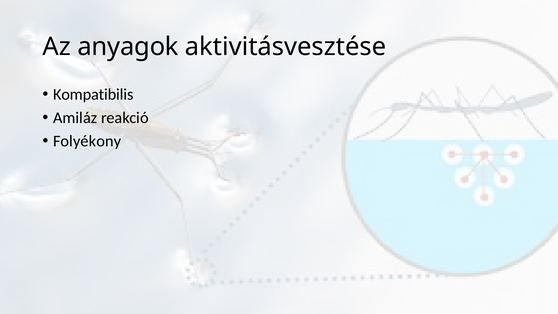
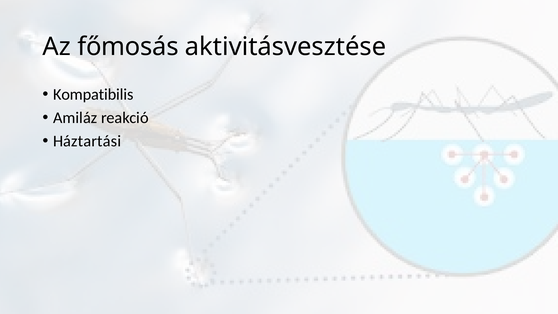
anyagok: anyagok -> főmosás
Folyékony: Folyékony -> Háztartási
